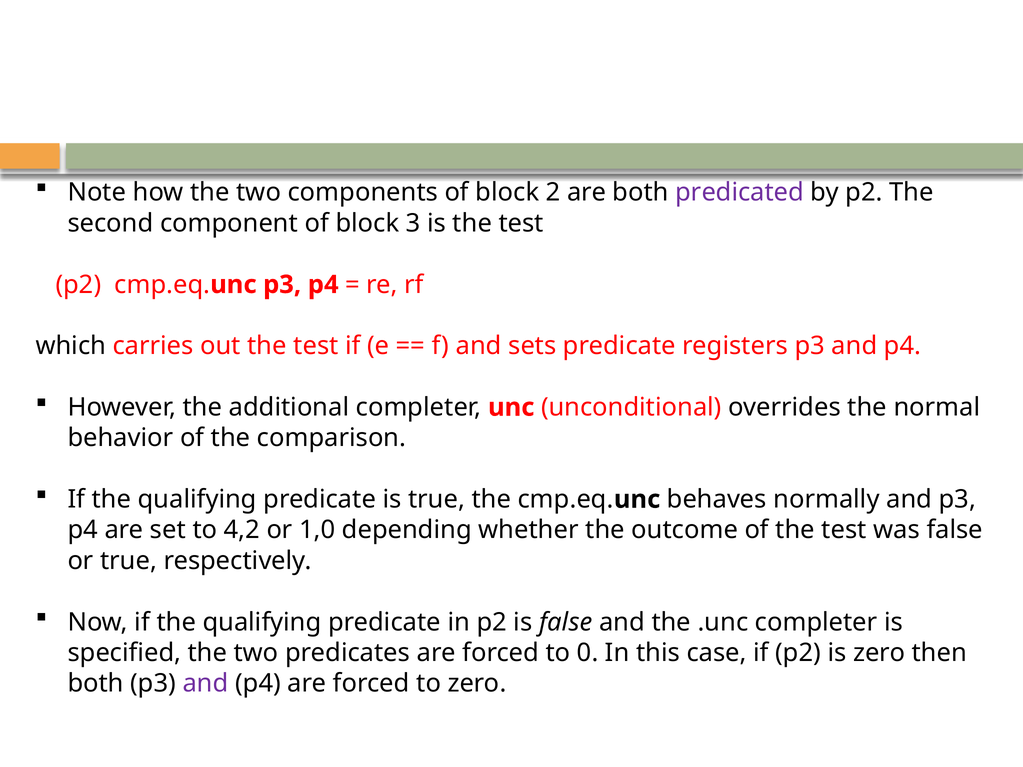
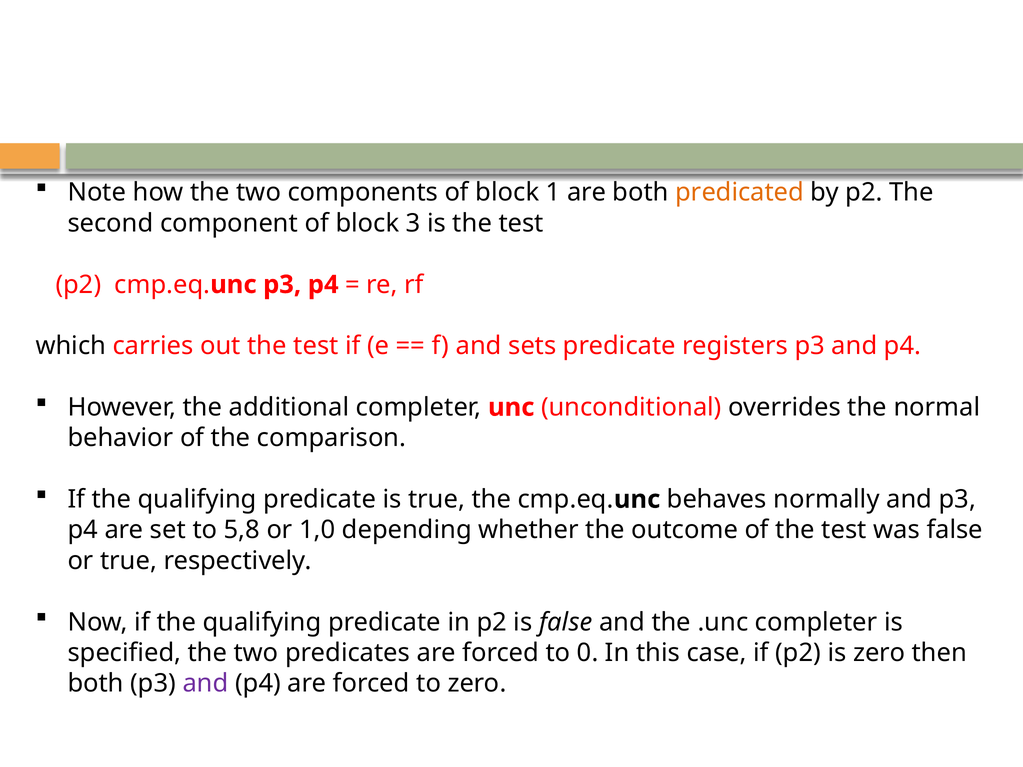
2: 2 -> 1
predicated colour: purple -> orange
4,2: 4,2 -> 5,8
